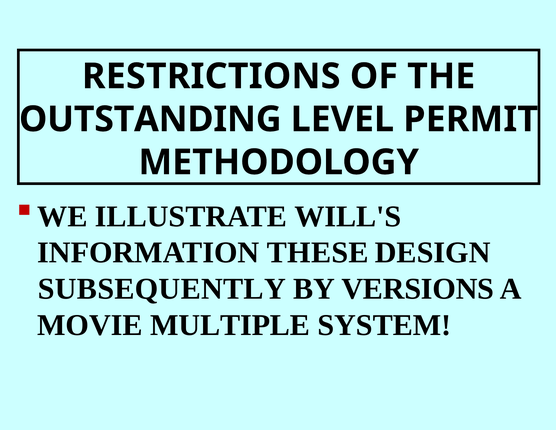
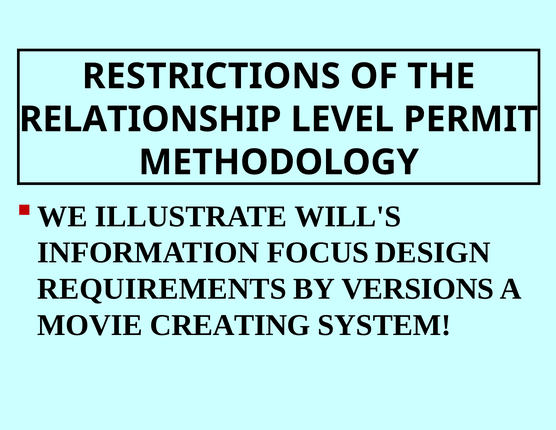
OUTSTANDING: OUTSTANDING -> RELATIONSHIP
THESE: THESE -> FOCUS
SUBSEQUENTLY: SUBSEQUENTLY -> REQUIREMENTS
MULTIPLE: MULTIPLE -> CREATING
